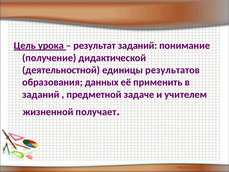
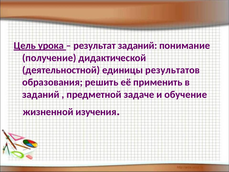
данных: данных -> решить
учителем: учителем -> обучение
получает: получает -> изучения
